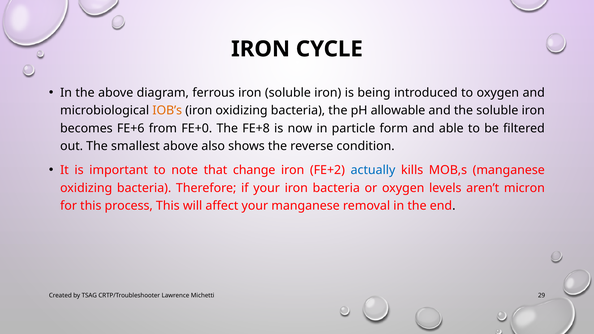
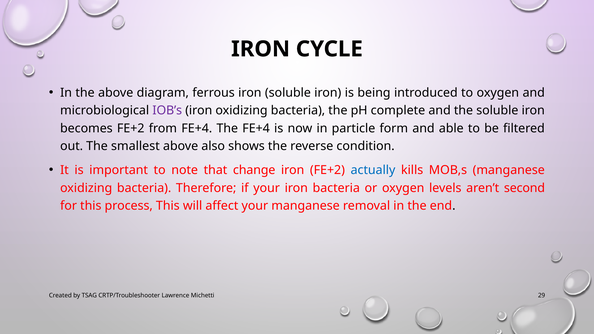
IOB’s colour: orange -> purple
allowable: allowable -> complete
becomes FE+6: FE+6 -> FE+2
from FE+0: FE+0 -> FE+4
The FE+8: FE+8 -> FE+4
micron: micron -> second
